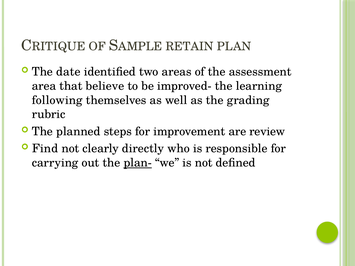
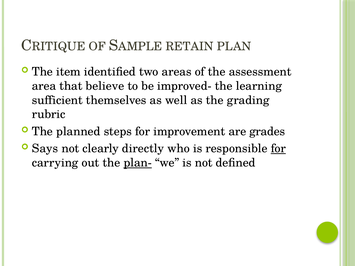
date: date -> item
following: following -> sufficient
review: review -> grades
Find: Find -> Says
for at (278, 149) underline: none -> present
